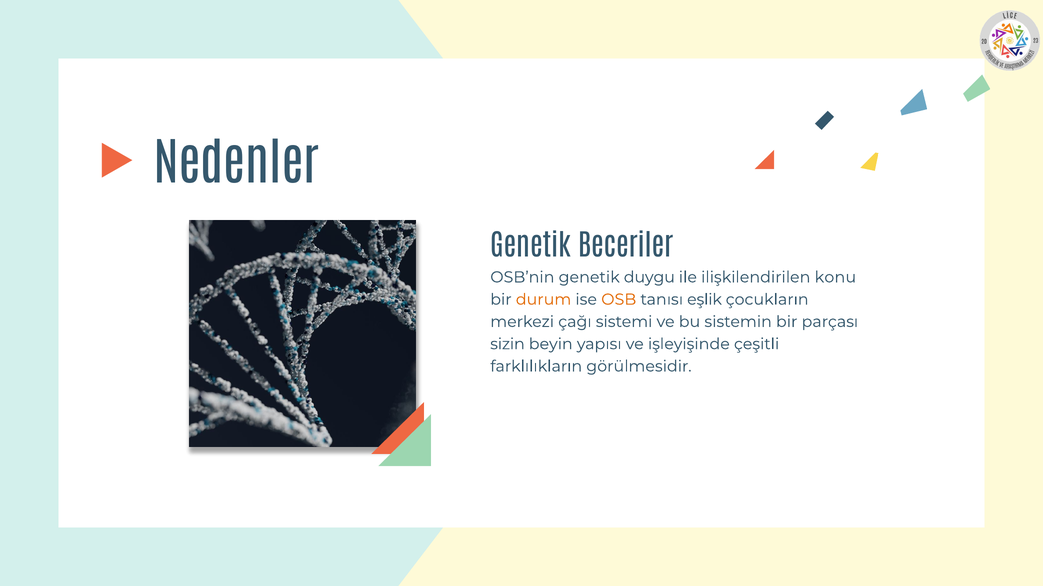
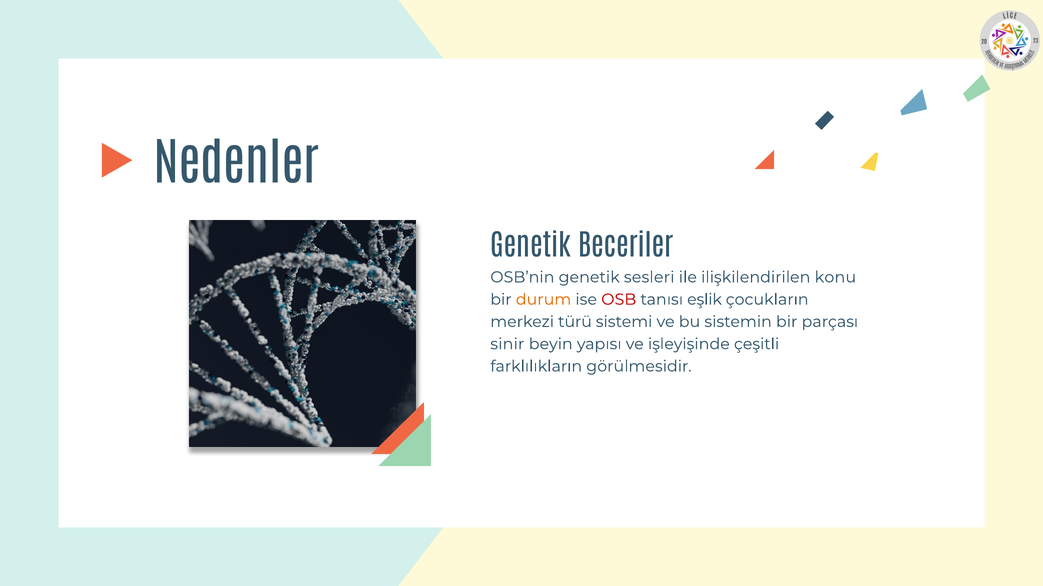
duygu: duygu -> sesleri
OSB colour: orange -> red
çağı: çağı -> türü
sizin: sizin -> sinir
